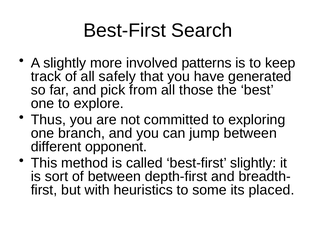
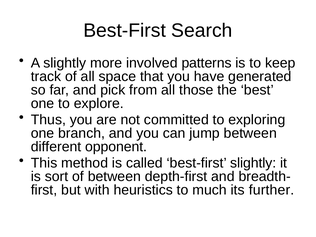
safely: safely -> space
some: some -> much
placed: placed -> further
